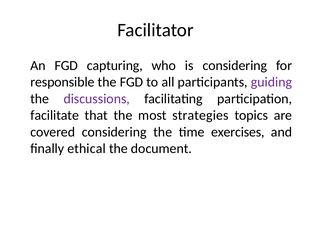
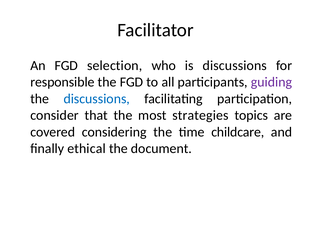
capturing: capturing -> selection
is considering: considering -> discussions
discussions at (97, 98) colour: purple -> blue
facilitate: facilitate -> consider
exercises: exercises -> childcare
